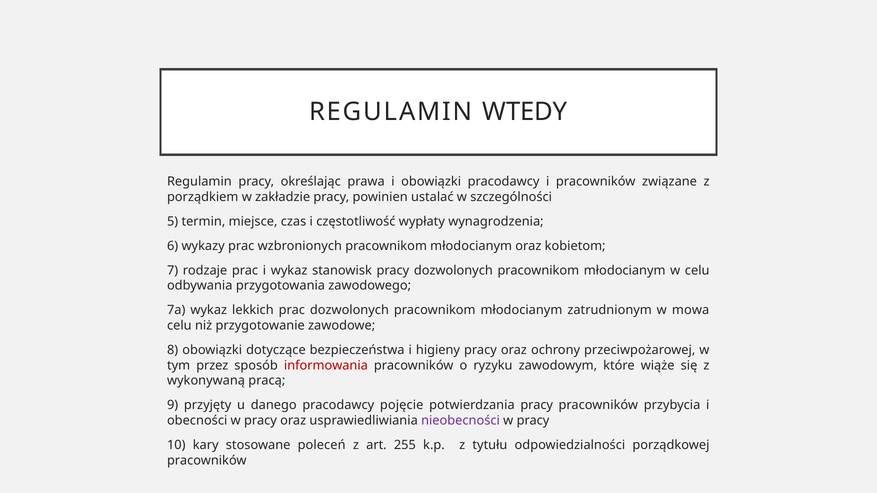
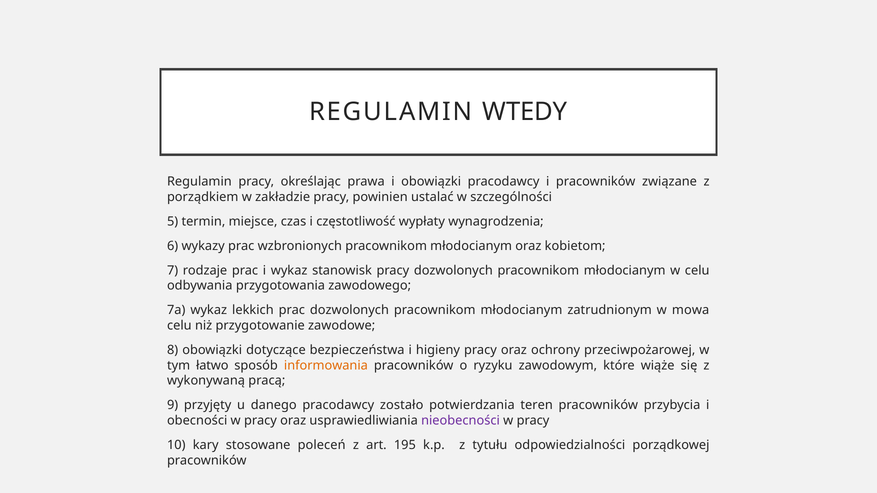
przez: przez -> łatwo
informowania colour: red -> orange
pojęcie: pojęcie -> zostało
potwierdzania pracy: pracy -> teren
255: 255 -> 195
